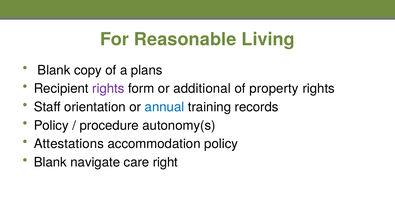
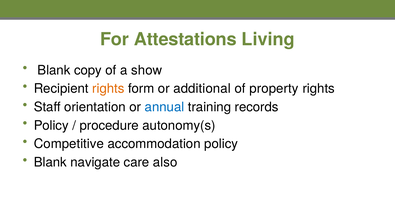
Reasonable: Reasonable -> Attestations
plans: plans -> show
rights at (108, 89) colour: purple -> orange
Attestations: Attestations -> Competitive
right: right -> also
